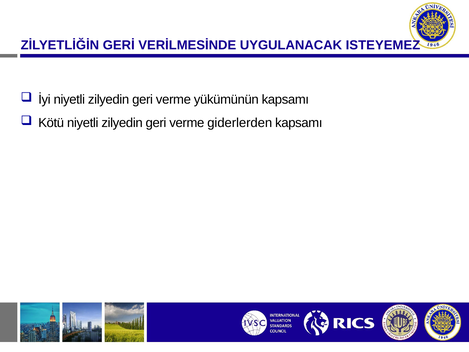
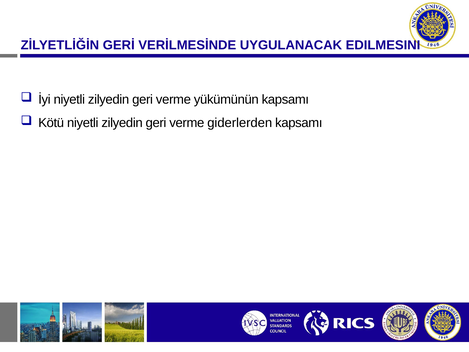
ISTEYEMEZ: ISTEYEMEZ -> EDILMESINI
